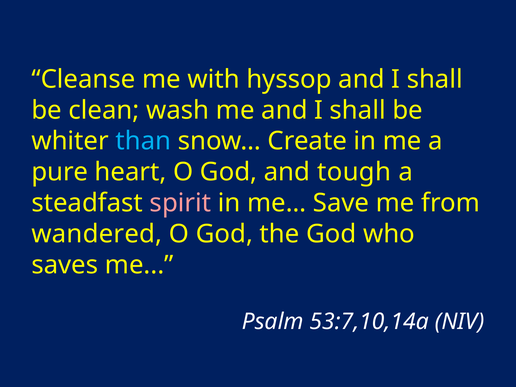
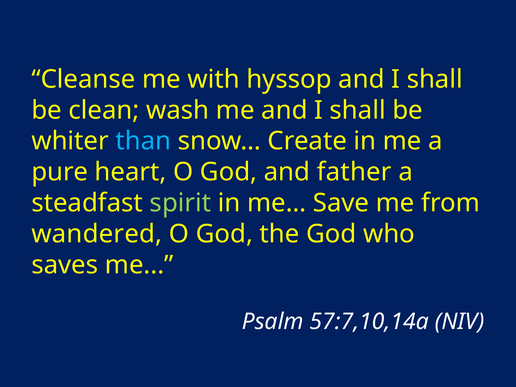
tough: tough -> father
spirit colour: pink -> light green
53:7,10,14a: 53:7,10,14a -> 57:7,10,14a
